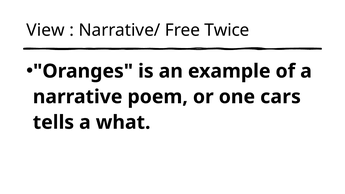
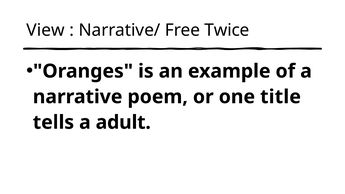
cars: cars -> title
what: what -> adult
